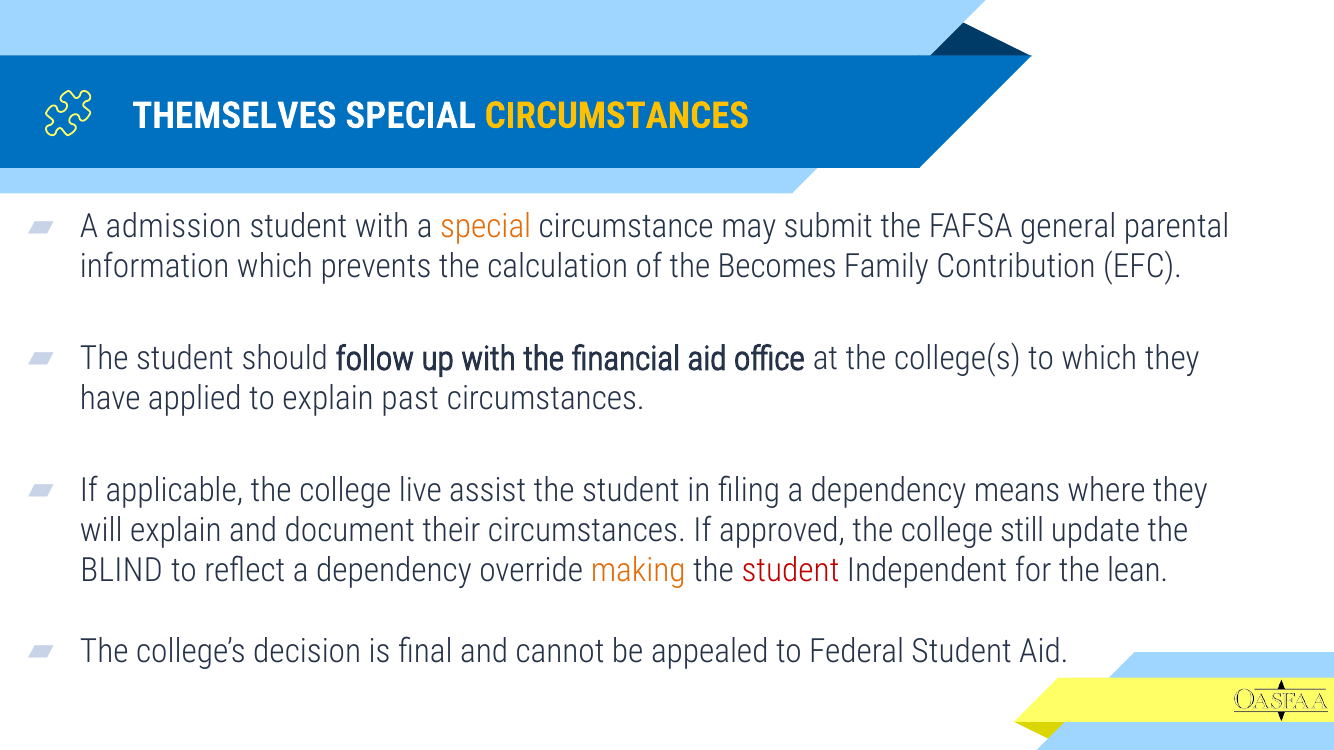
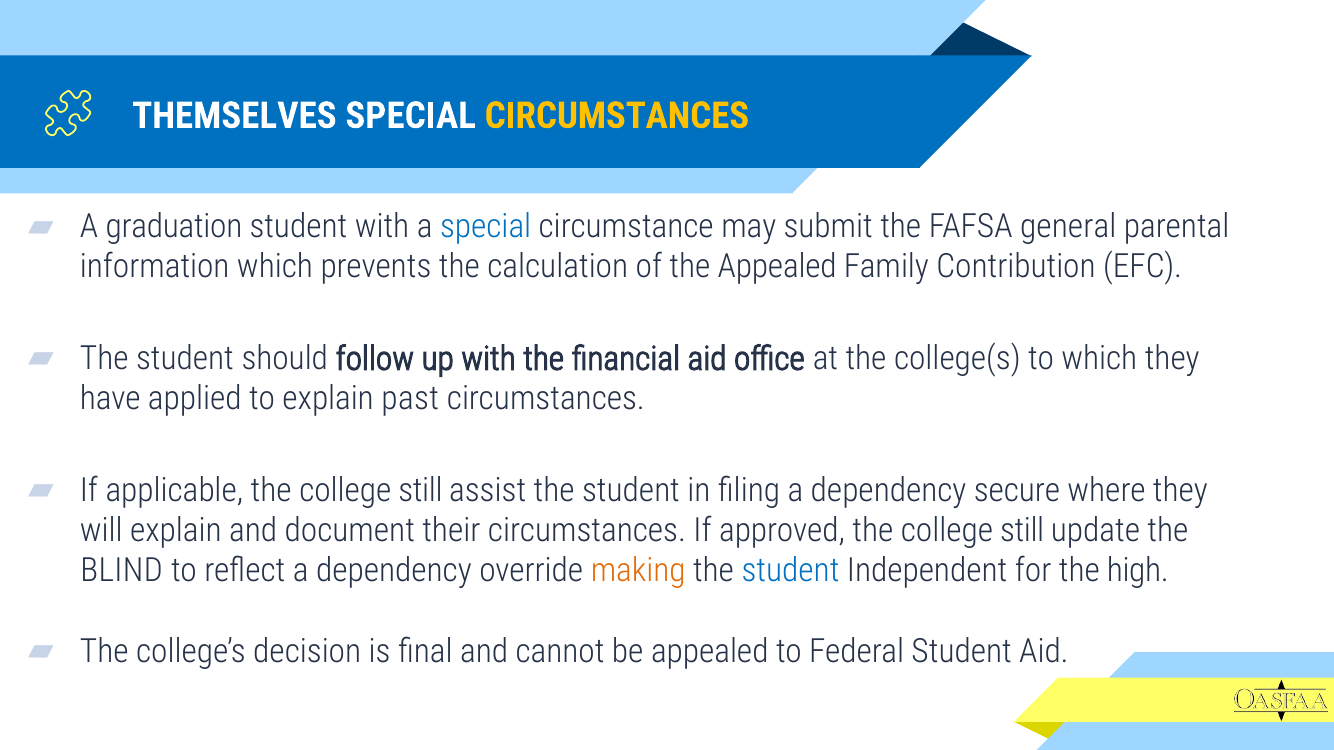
admission: admission -> graduation
special at (486, 227) colour: orange -> blue
the Becomes: Becomes -> Appealed
applicable the college live: live -> still
means: means -> secure
student at (791, 571) colour: red -> blue
lean: lean -> high
